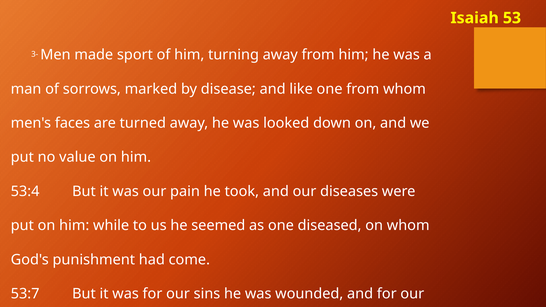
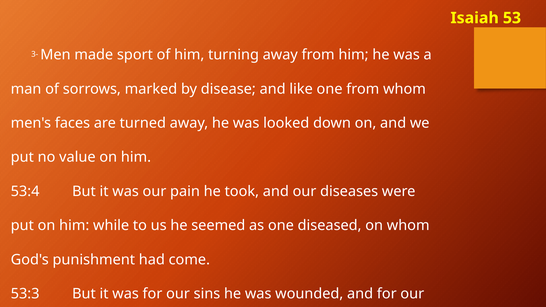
53:7: 53:7 -> 53:3
